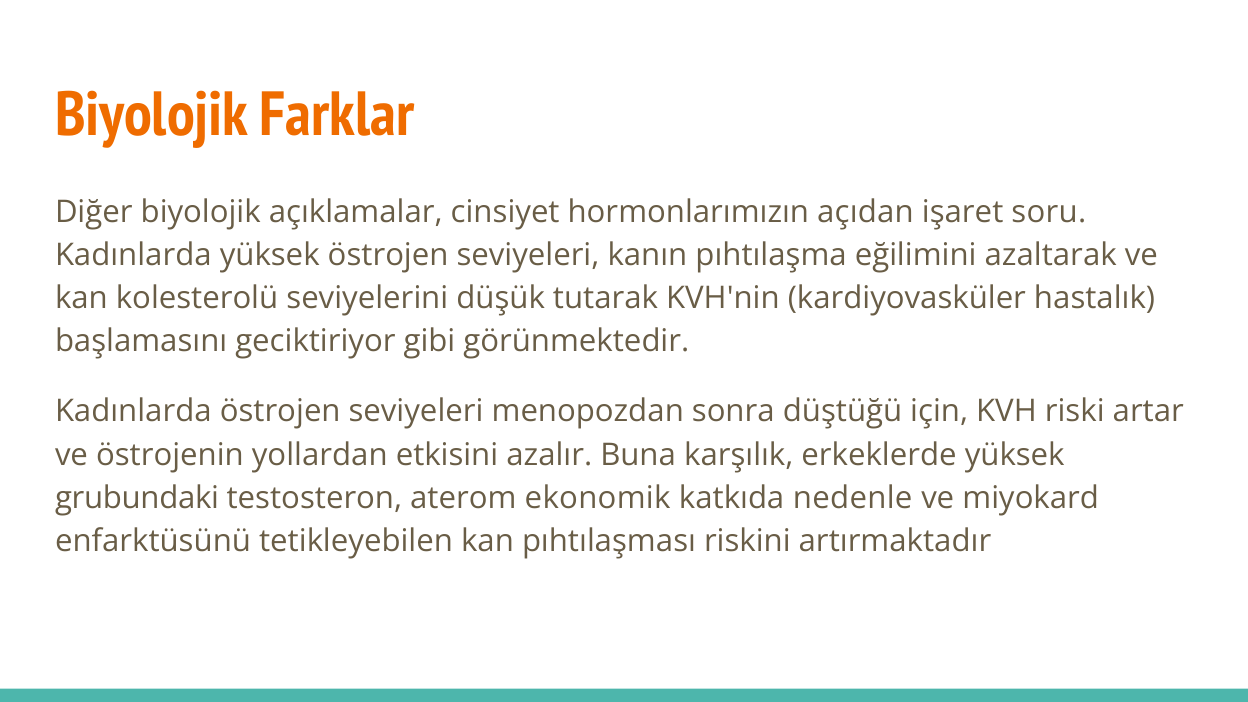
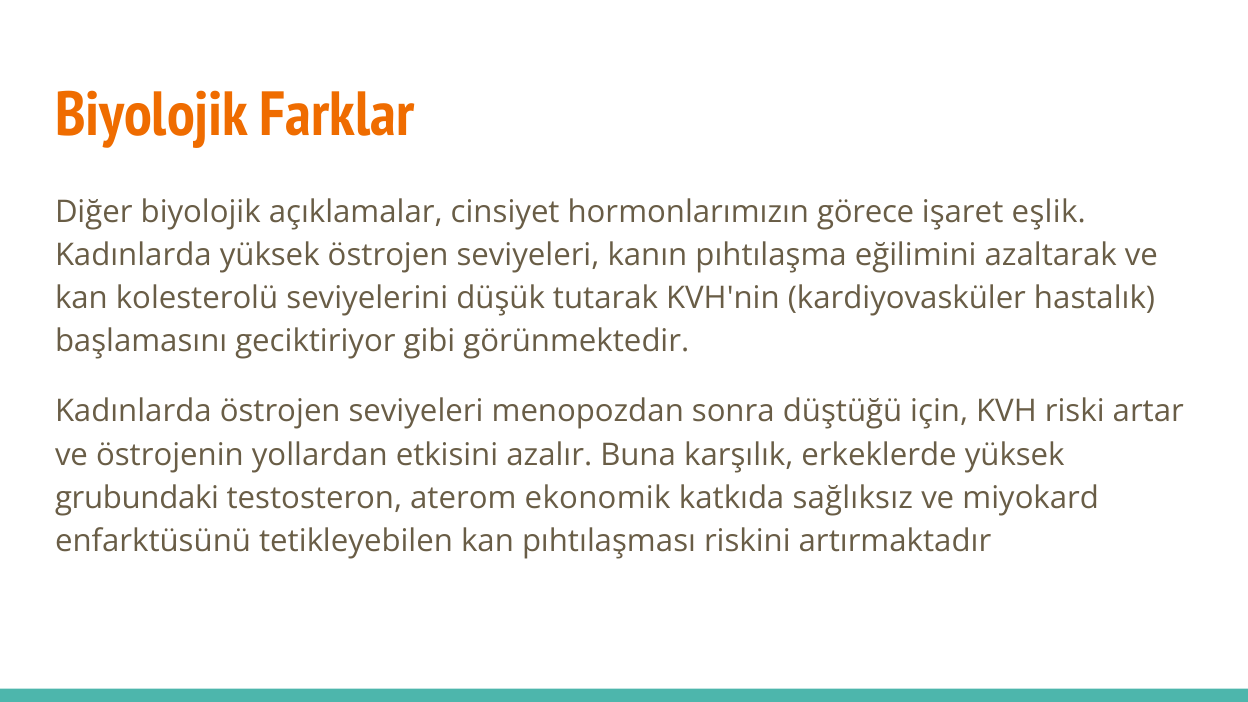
açıdan: açıdan -> görece
soru: soru -> eşlik
nedenle: nedenle -> sağlıksız
